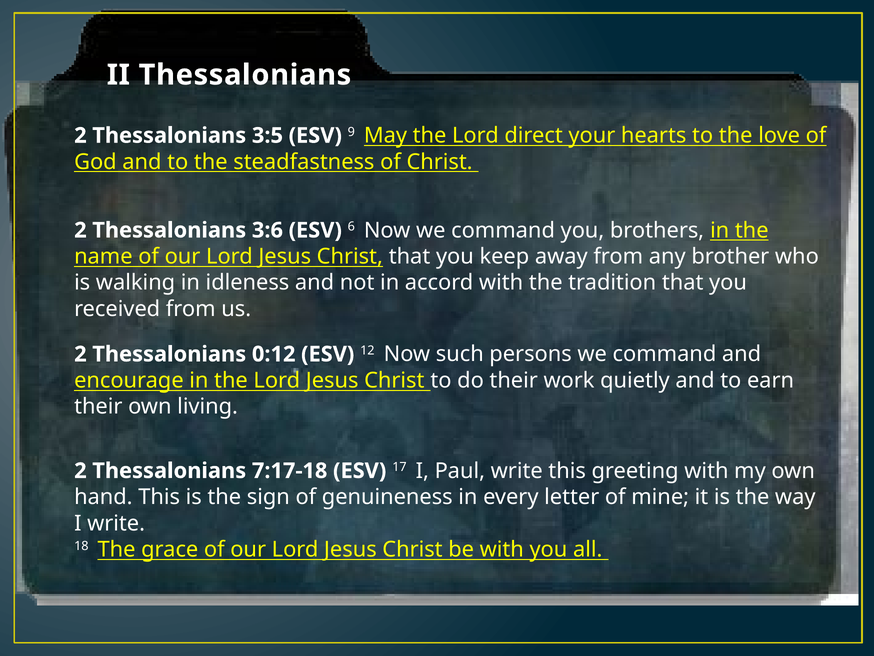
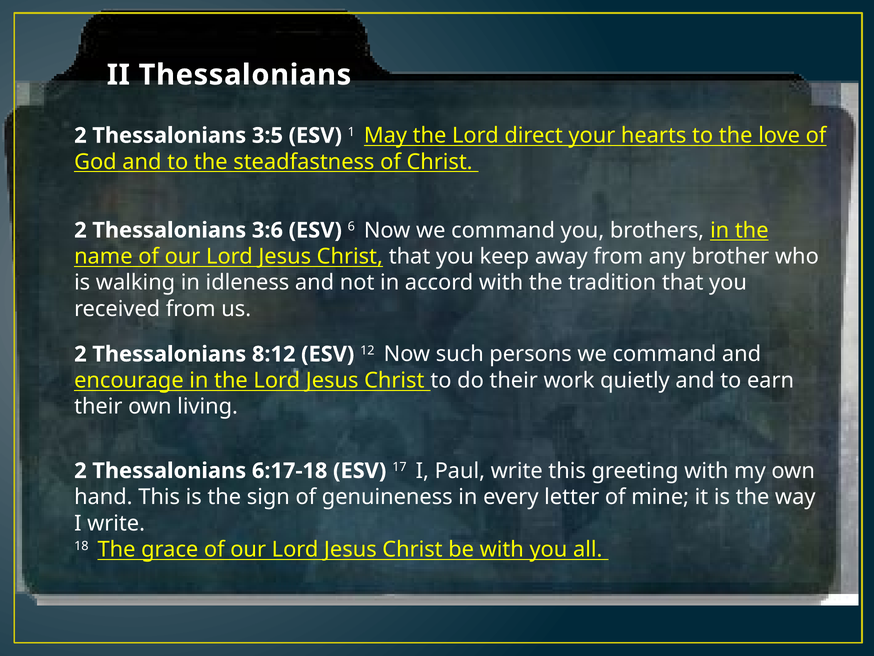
9: 9 -> 1
0:12: 0:12 -> 8:12
7:17-18: 7:17-18 -> 6:17-18
